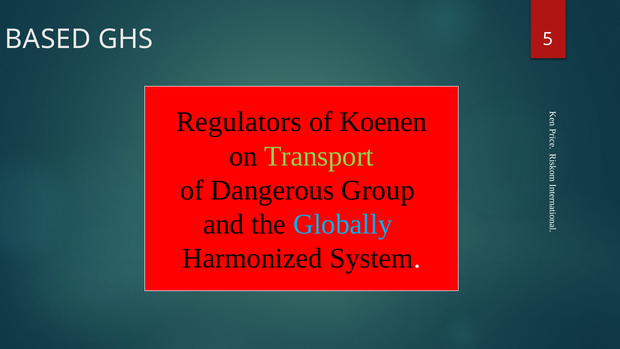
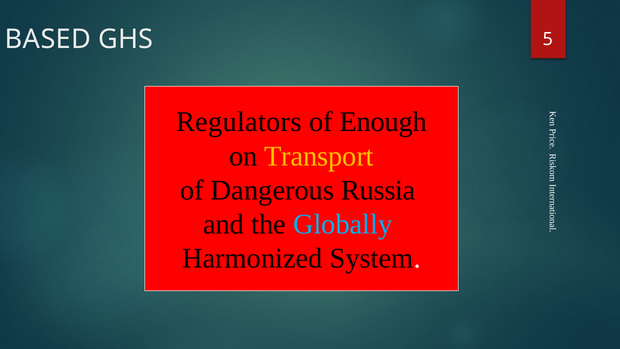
Koenen: Koenen -> Enough
Transport colour: light green -> yellow
Group: Group -> Russia
